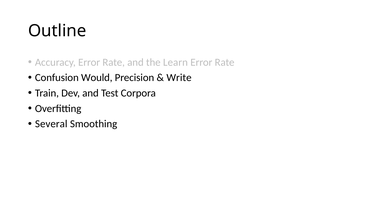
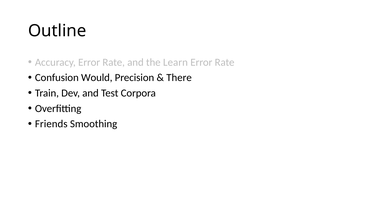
Write: Write -> There
Several: Several -> Friends
